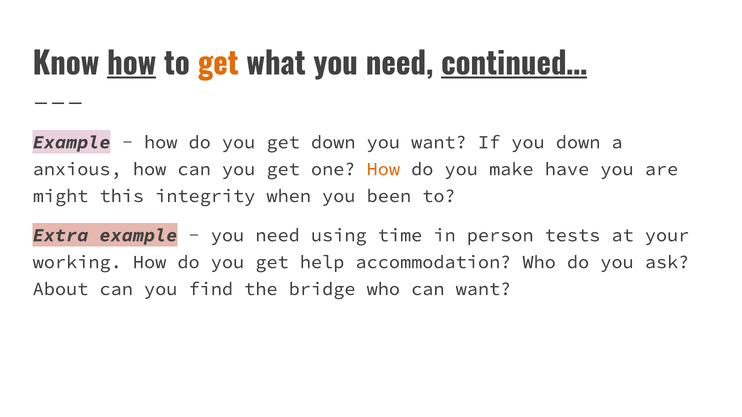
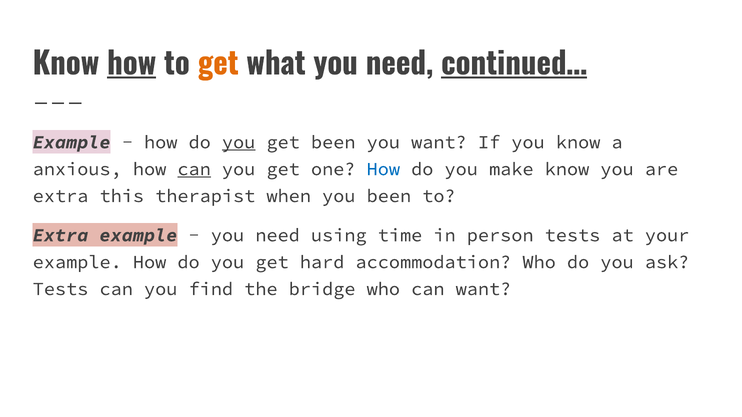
you at (239, 142) underline: none -> present
get down: down -> been
you down: down -> know
can at (194, 169) underline: none -> present
How at (383, 169) colour: orange -> blue
make have: have -> know
might at (61, 196): might -> extra
integrity: integrity -> therapist
working at (77, 262): working -> example
help: help -> hard
About at (61, 289): About -> Tests
